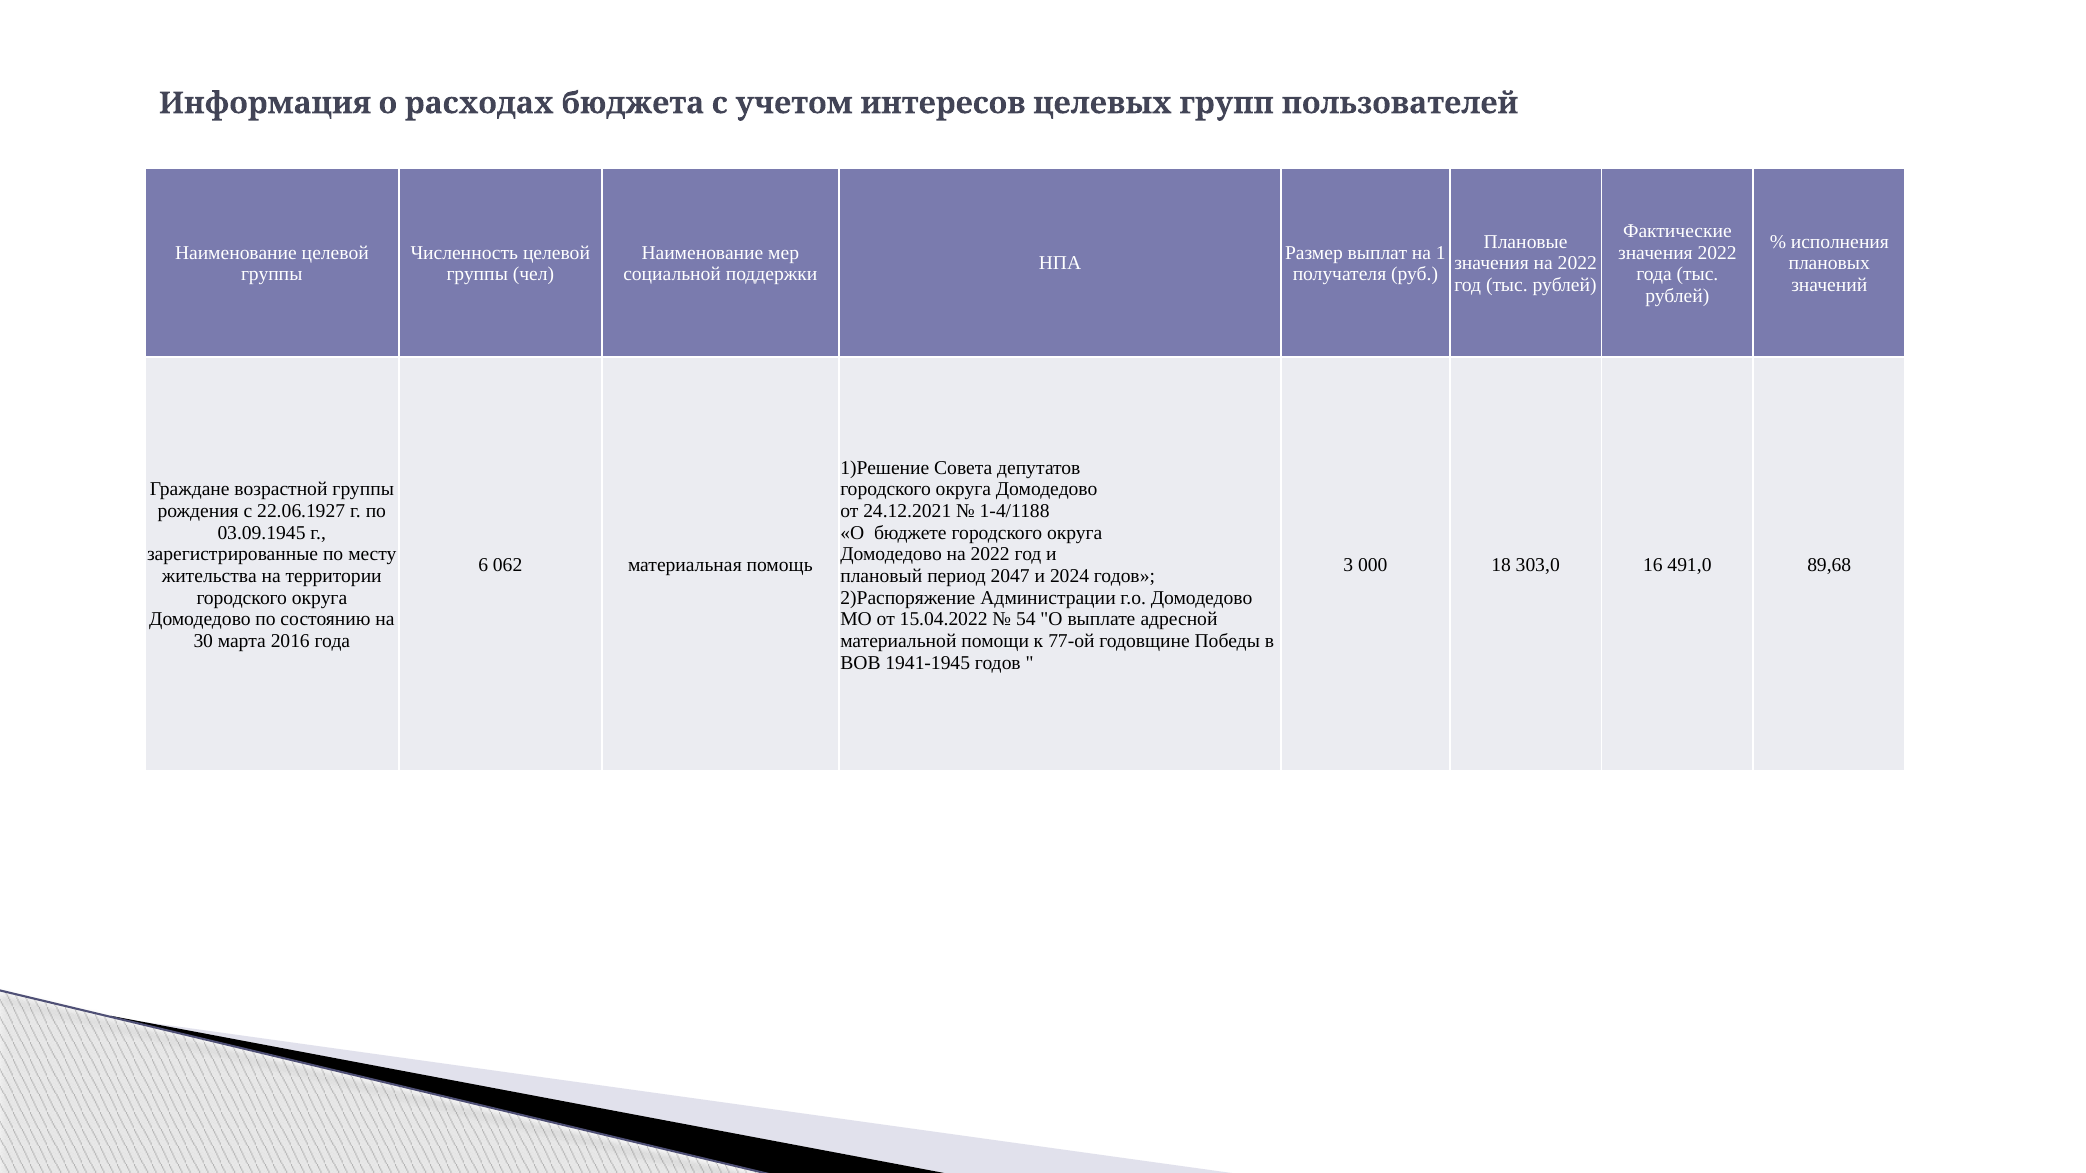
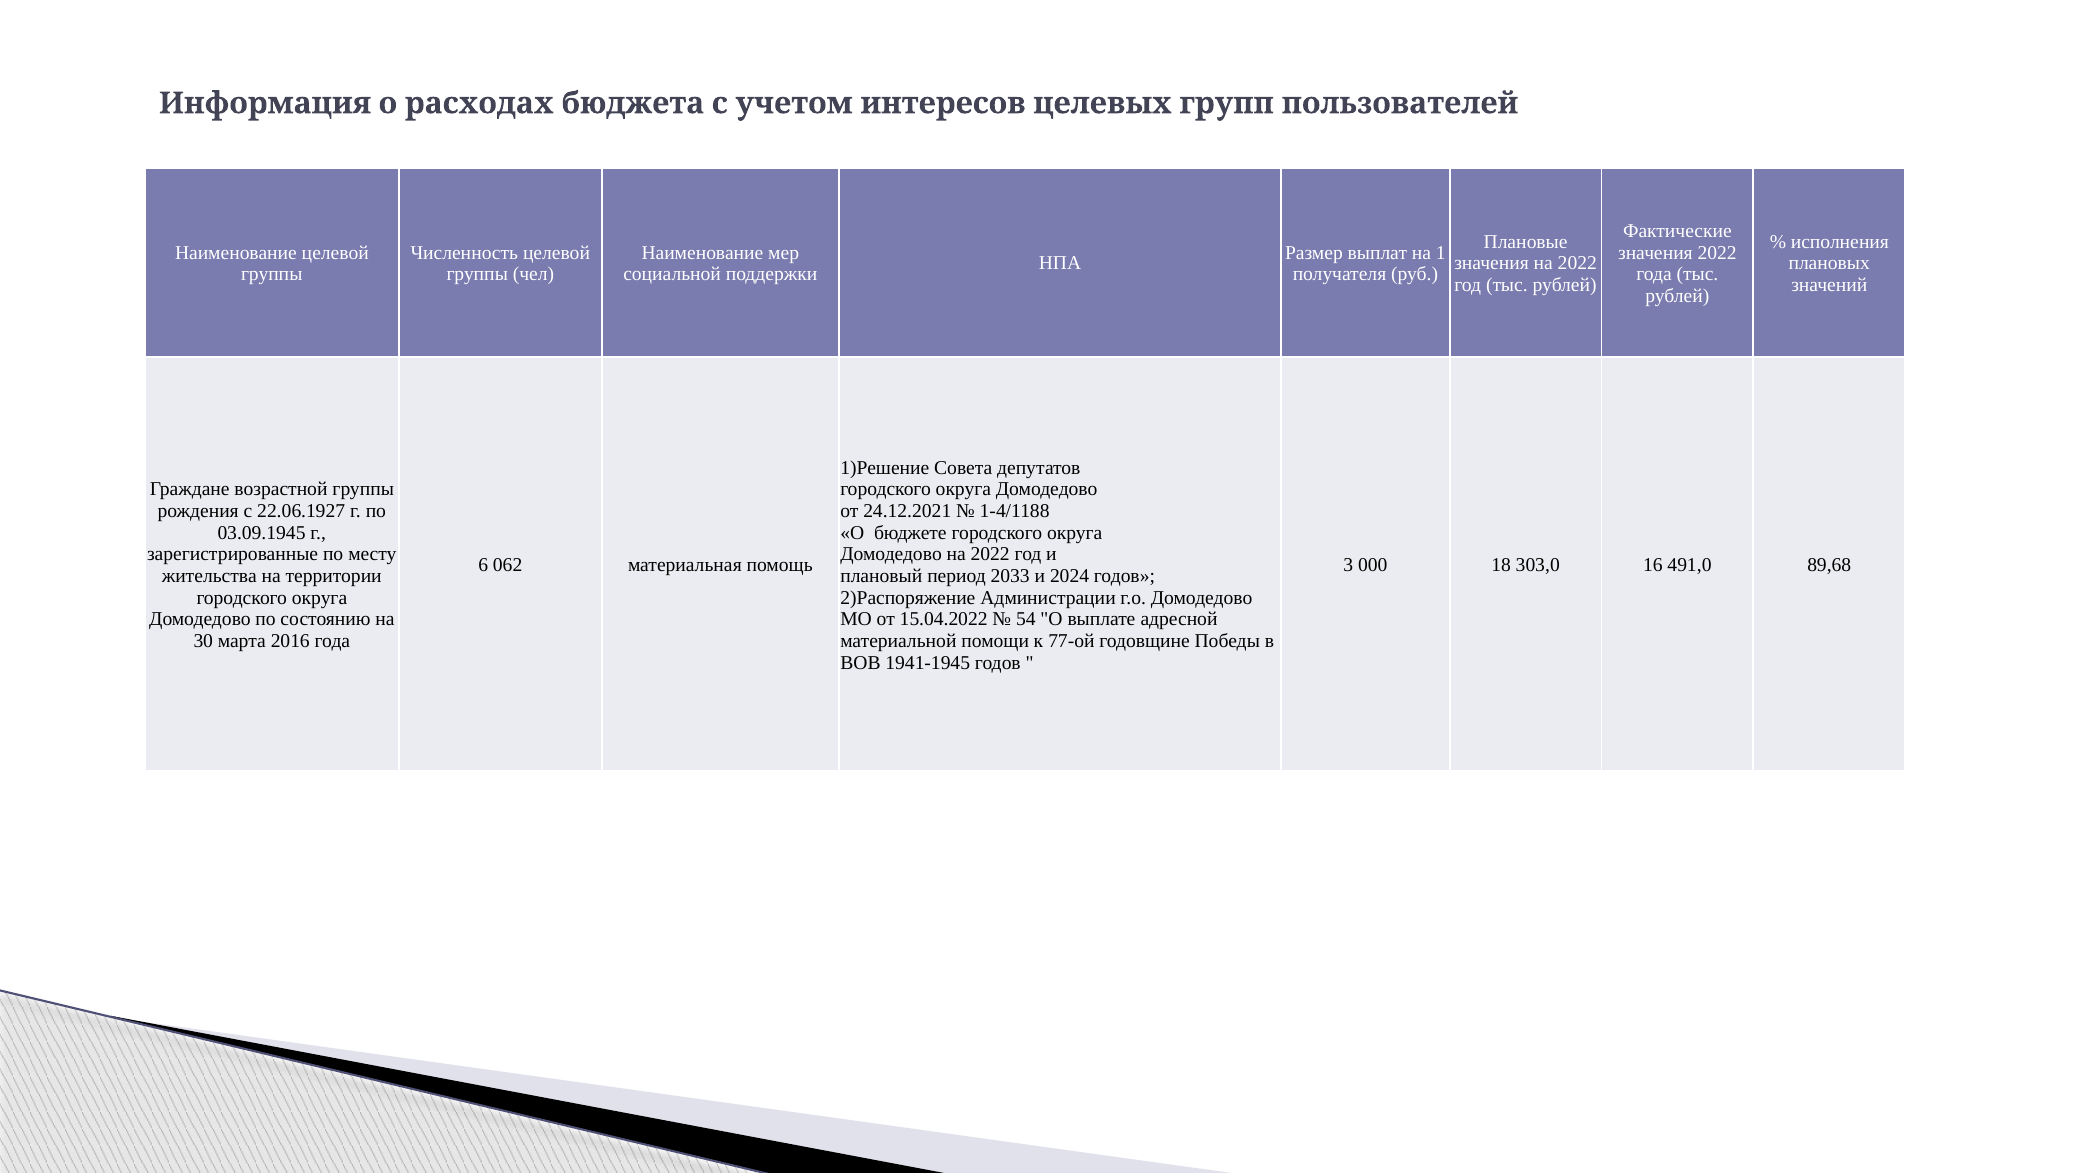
2047: 2047 -> 2033
